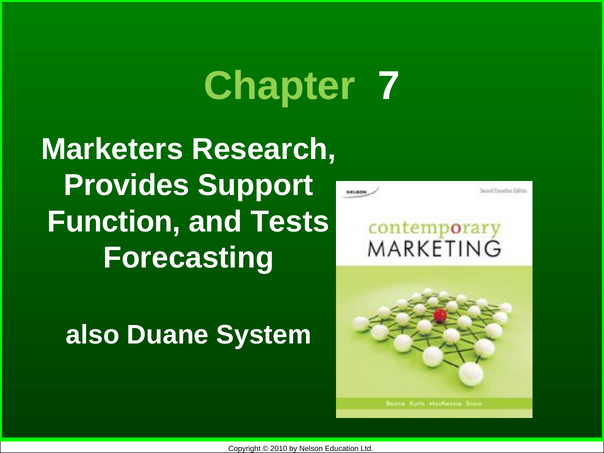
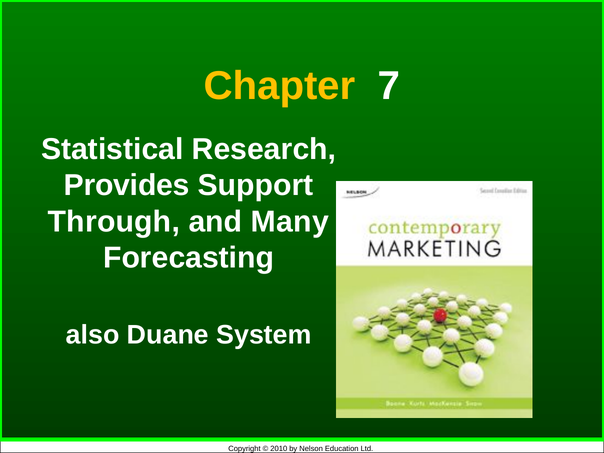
Chapter colour: light green -> yellow
Marketers: Marketers -> Statistical
Function: Function -> Through
Tests: Tests -> Many
